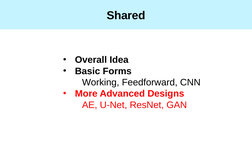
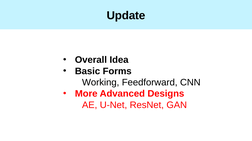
Shared: Shared -> Update
